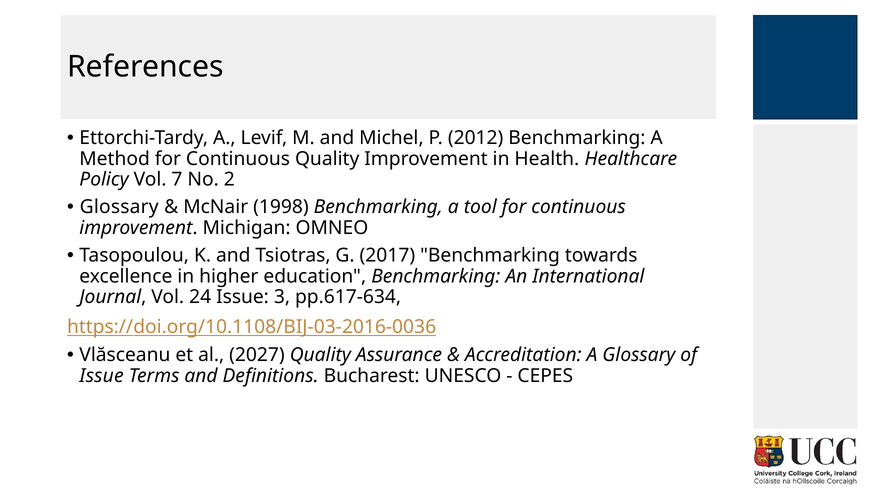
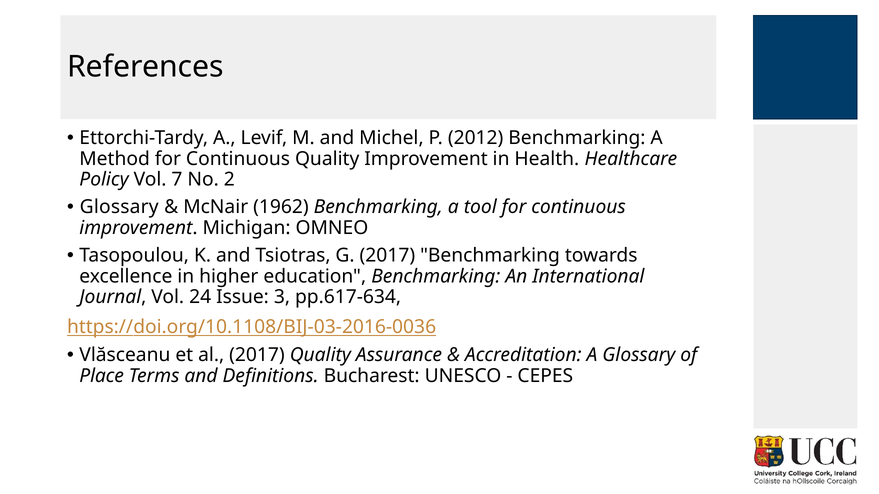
1998: 1998 -> 1962
al 2027: 2027 -> 2017
Issue at (101, 376): Issue -> Place
